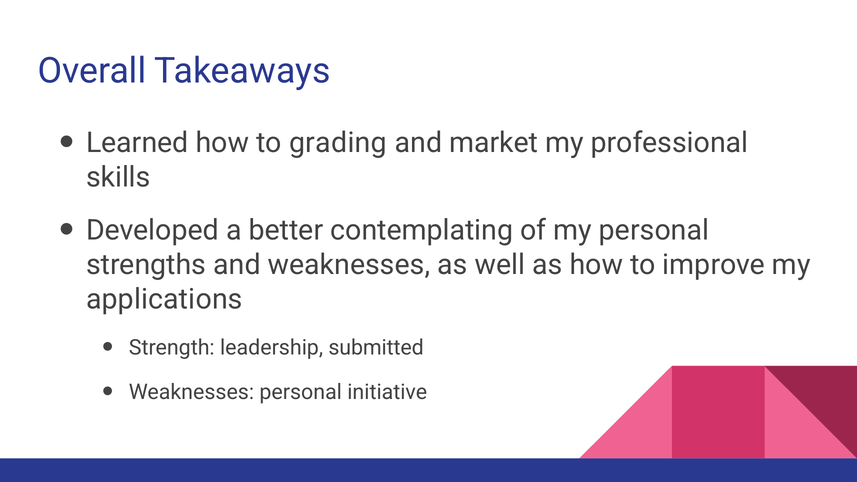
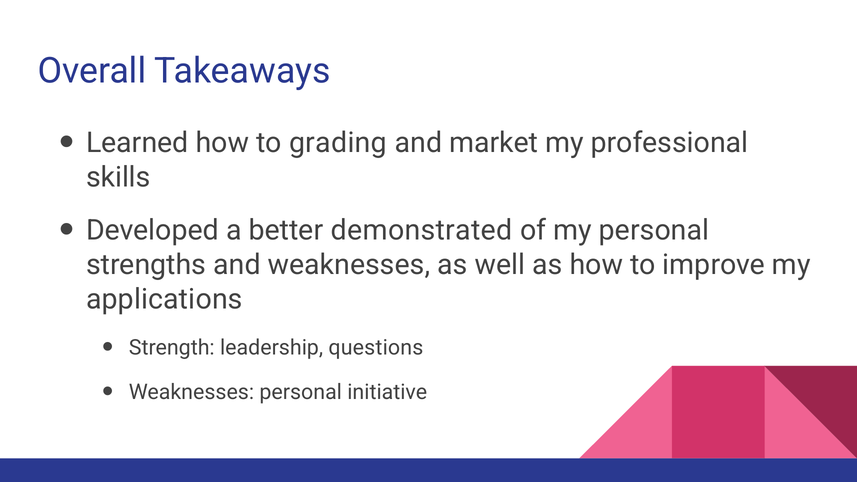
contemplating: contemplating -> demonstrated
submitted: submitted -> questions
